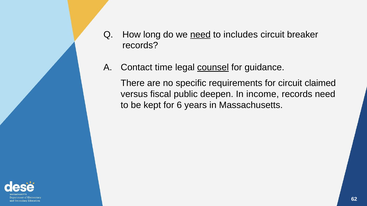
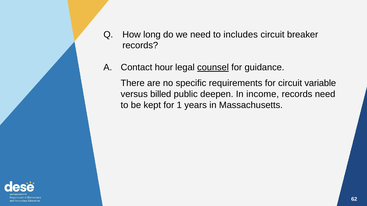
need at (200, 35) underline: present -> none
time: time -> hour
claimed: claimed -> variable
fiscal: fiscal -> billed
6: 6 -> 1
